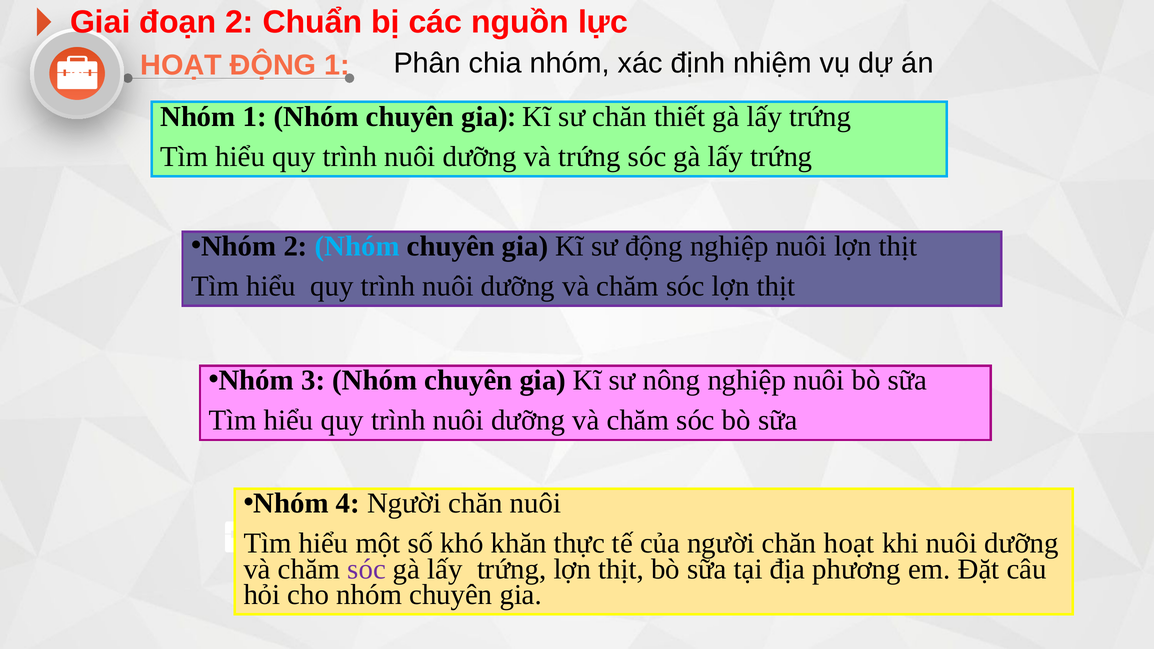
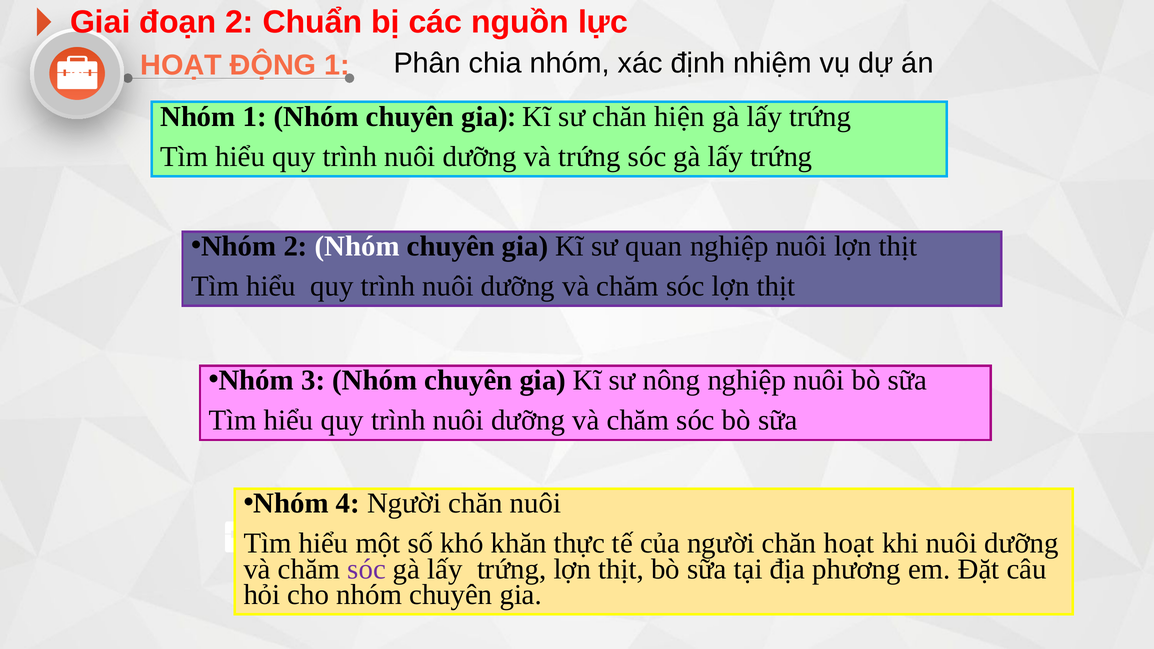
thiết: thiết -> hiện
Nhóm at (357, 246) colour: light blue -> white
sư động: động -> quan
